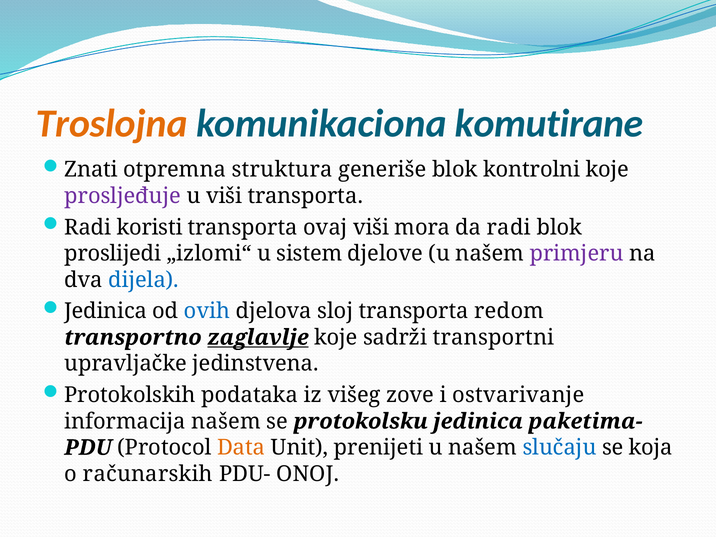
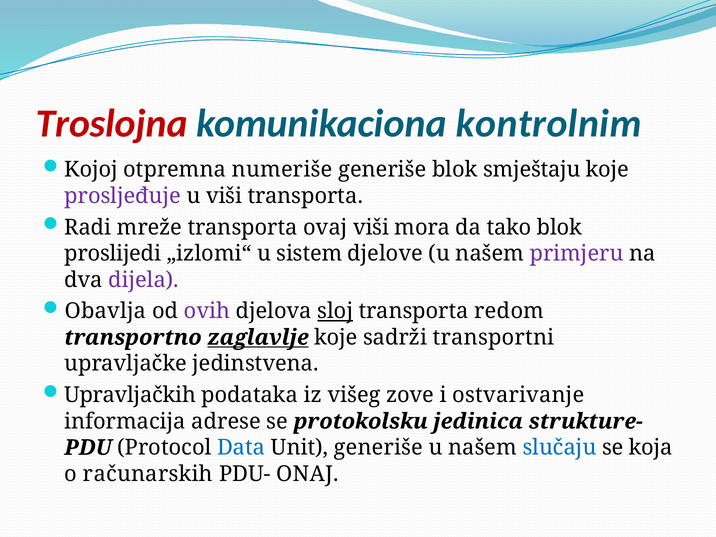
Troslojna colour: orange -> red
komutirane: komutirane -> kontrolnim
Znati: Znati -> Kojoj
struktura: struktura -> numeriše
kontrolni: kontrolni -> smještaju
koristi: koristi -> mreže
da radi: radi -> tako
dijela colour: blue -> purple
Jedinica at (106, 311): Jedinica -> Obavlja
ovih colour: blue -> purple
sloj underline: none -> present
Protokolskih: Protokolskih -> Upravljačkih
informacija našem: našem -> adrese
paketima-: paketima- -> strukture-
Data colour: orange -> blue
Unit prenijeti: prenijeti -> generiše
ONOJ: ONOJ -> ONAJ
